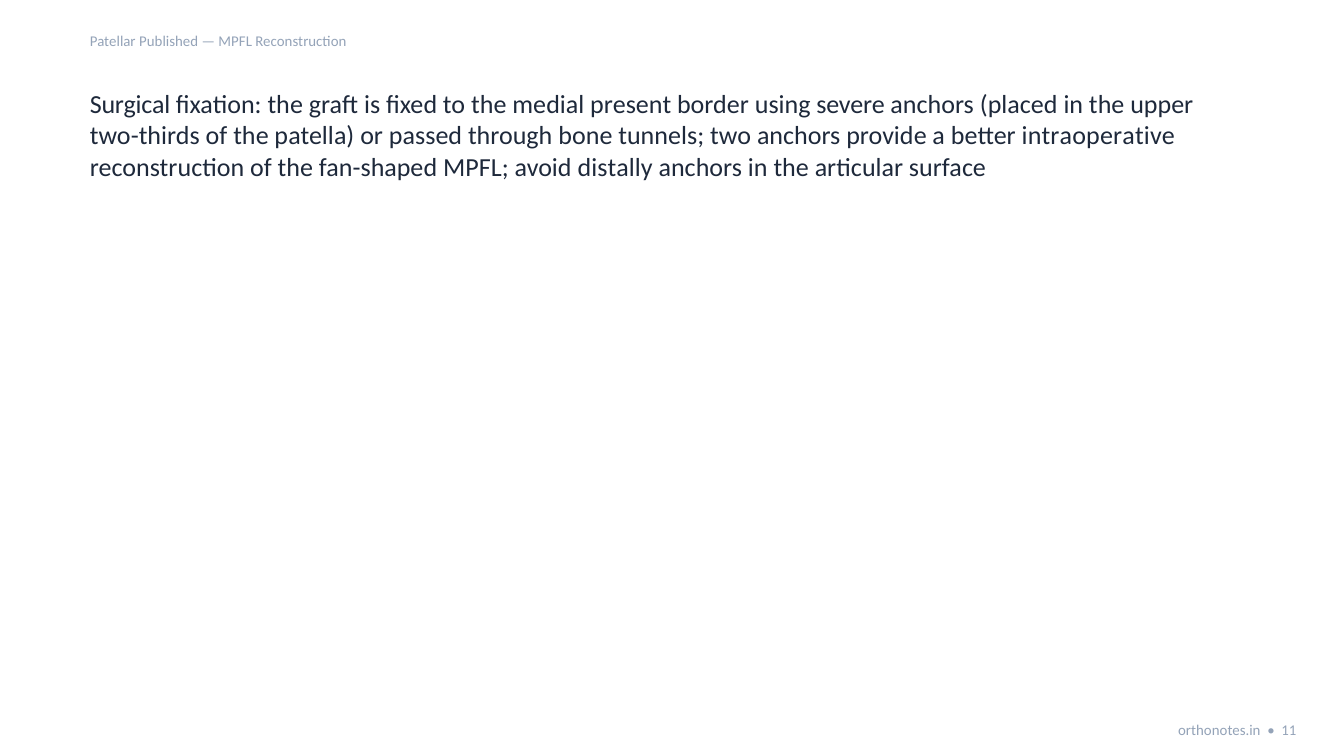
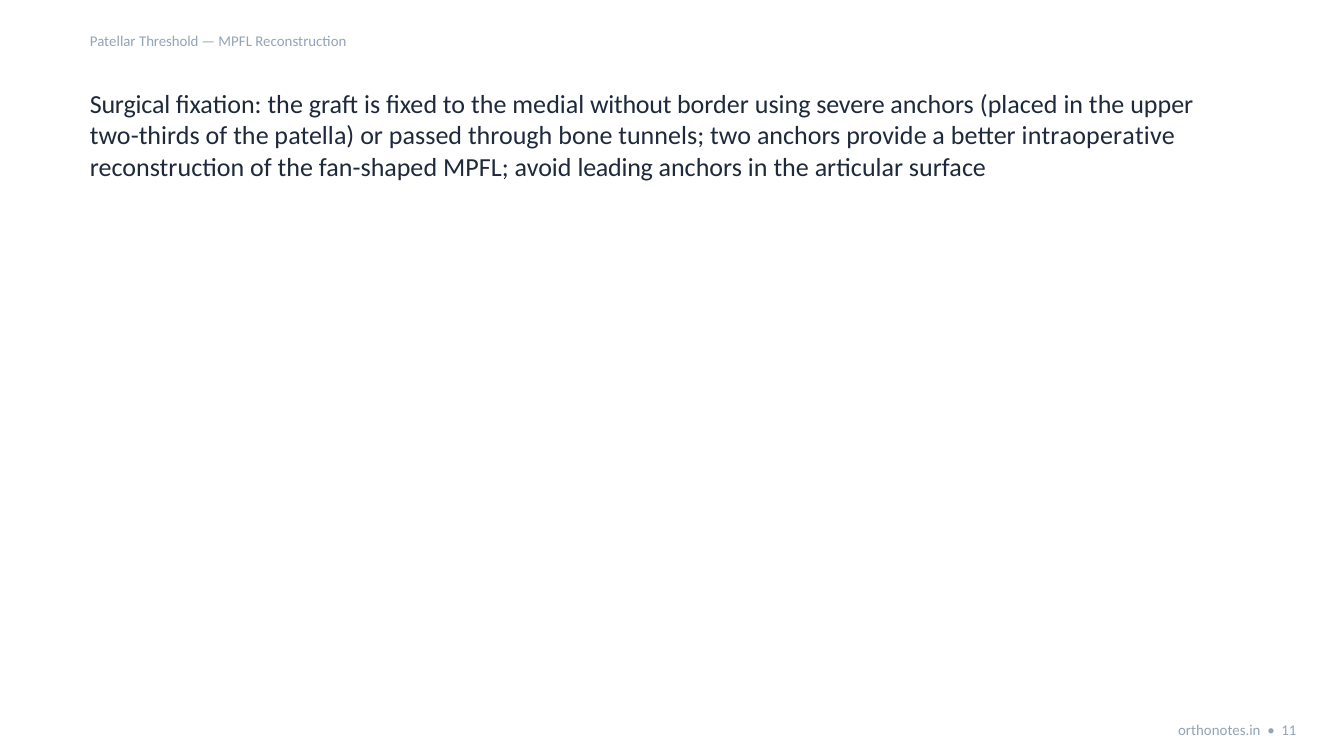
Published: Published -> Threshold
present: present -> without
distally: distally -> leading
